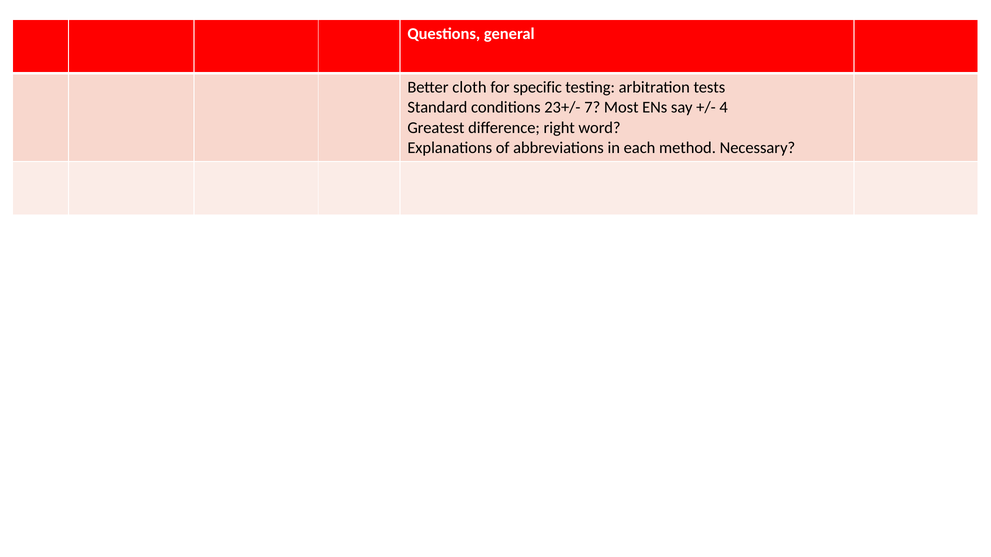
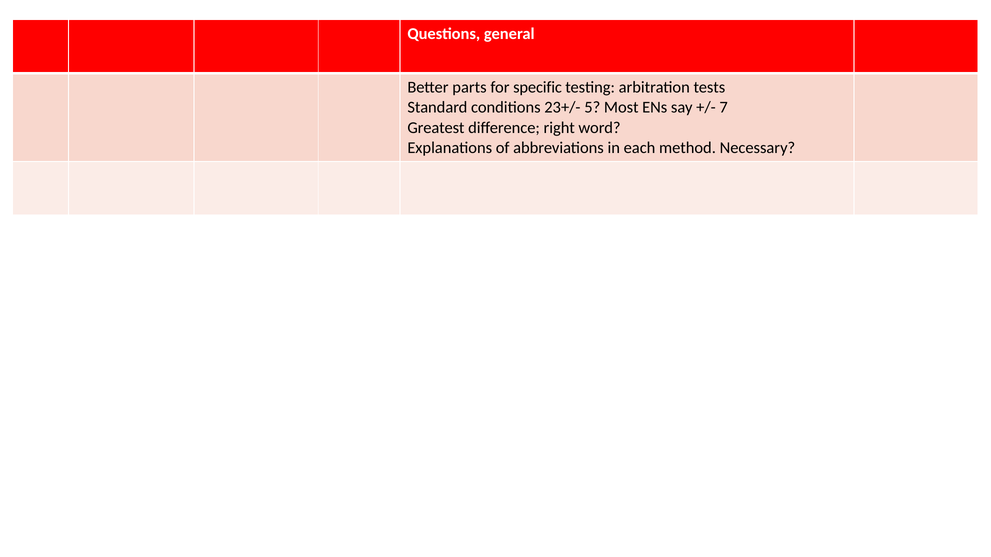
cloth: cloth -> parts
7: 7 -> 5
4: 4 -> 7
